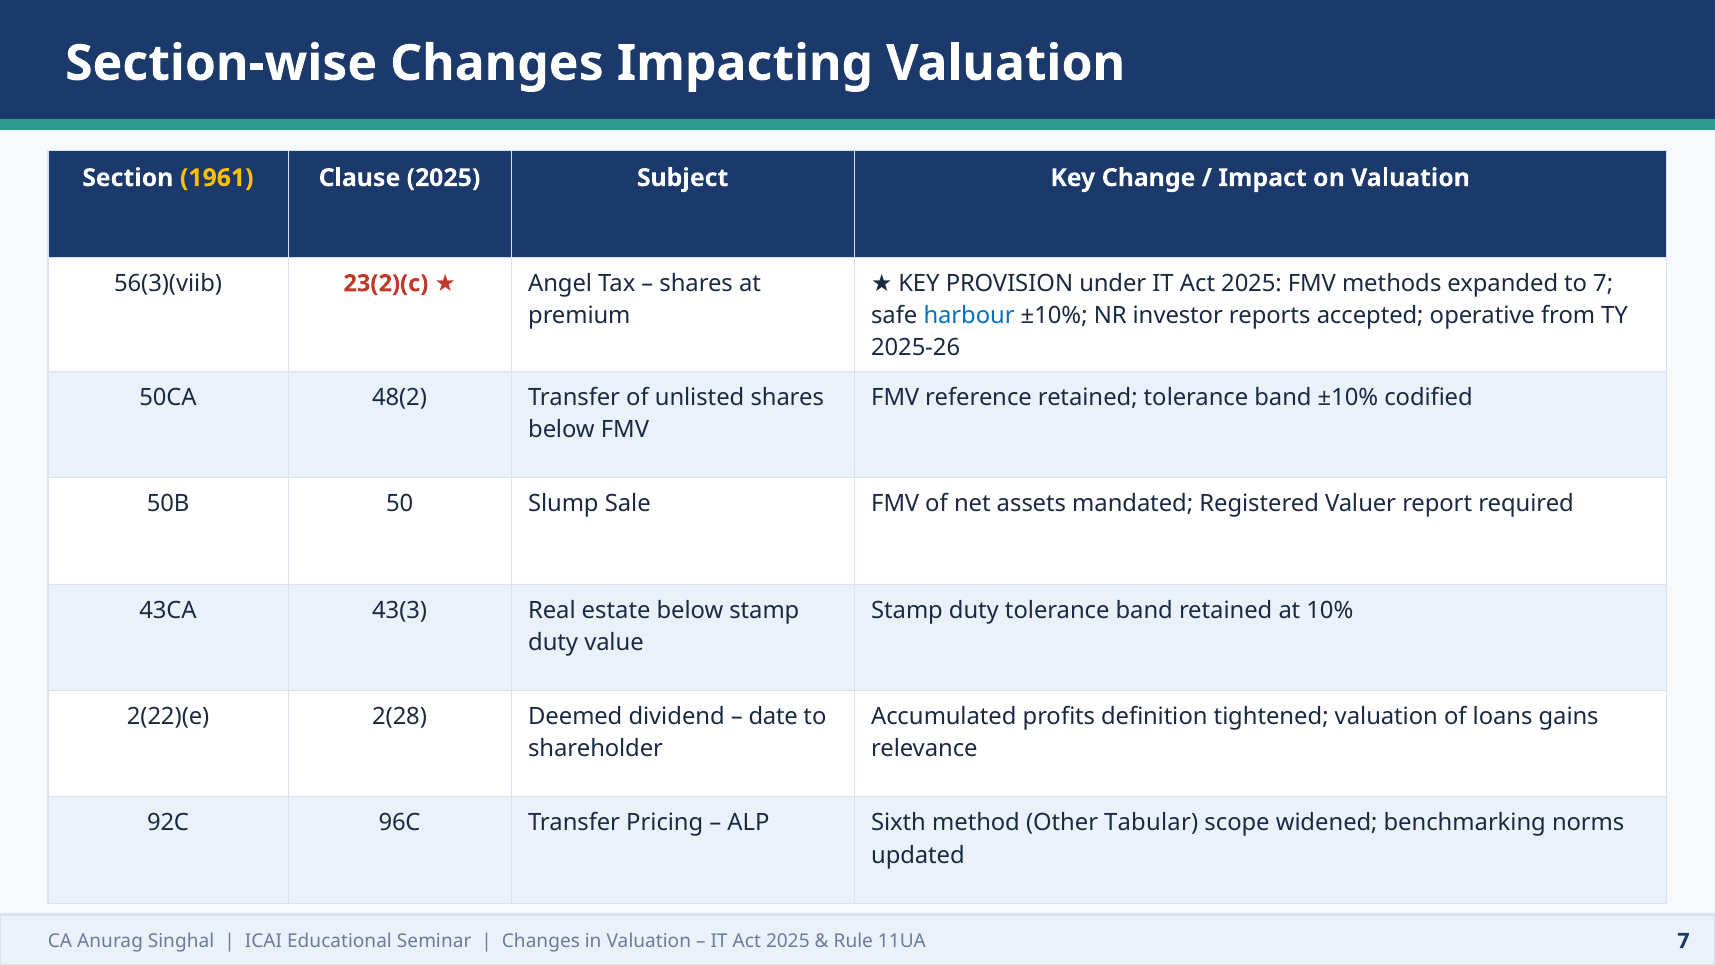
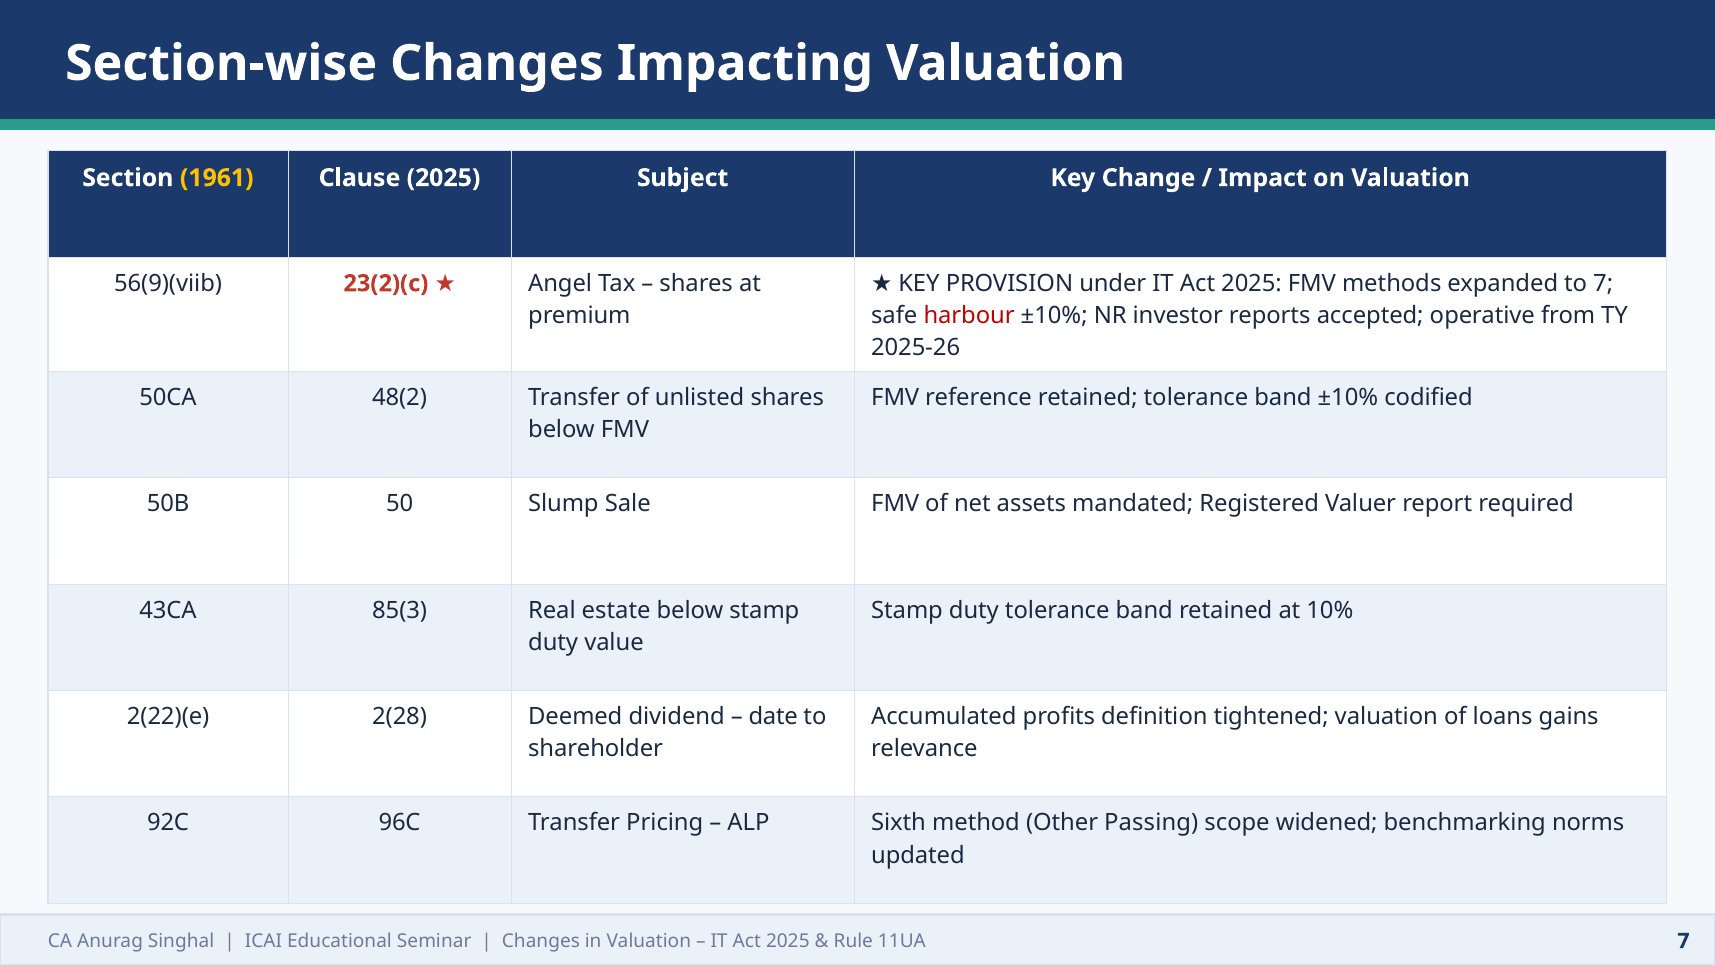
56(3)(viib: 56(3)(viib -> 56(9)(viib
harbour colour: blue -> red
43(3: 43(3 -> 85(3
Tabular: Tabular -> Passing
